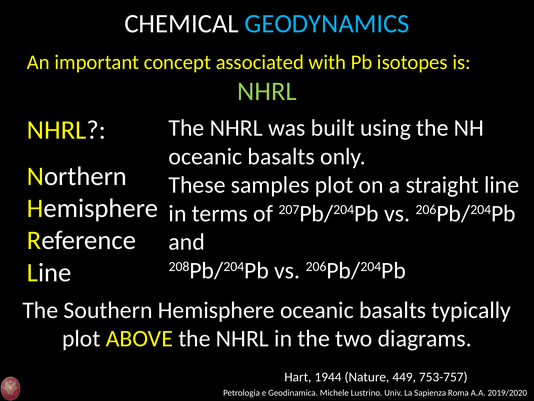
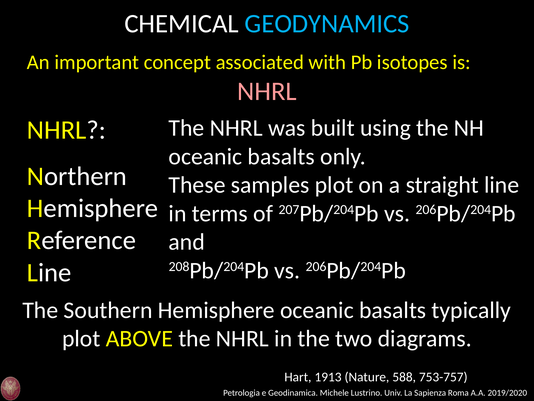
NHRL at (267, 91) colour: light green -> pink
1944: 1944 -> 1913
449: 449 -> 588
